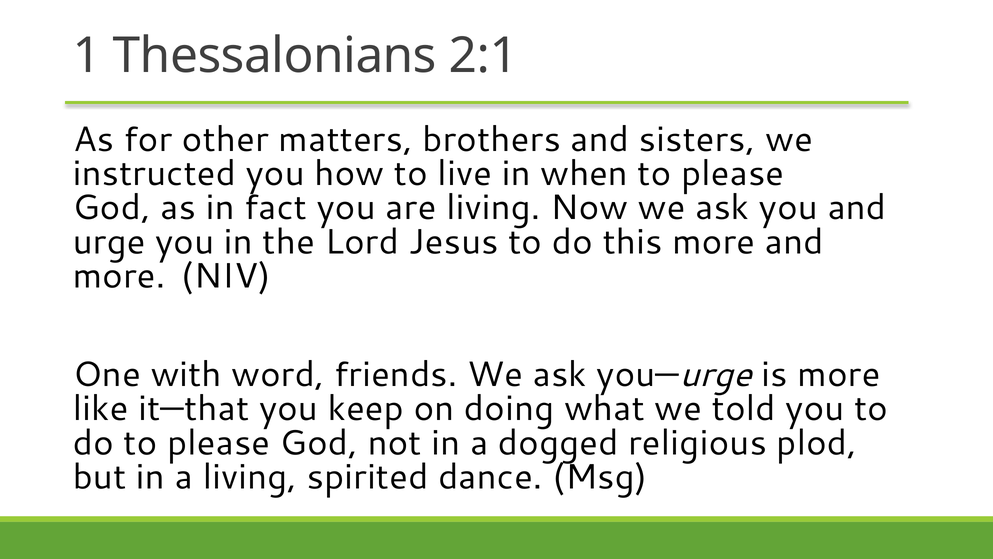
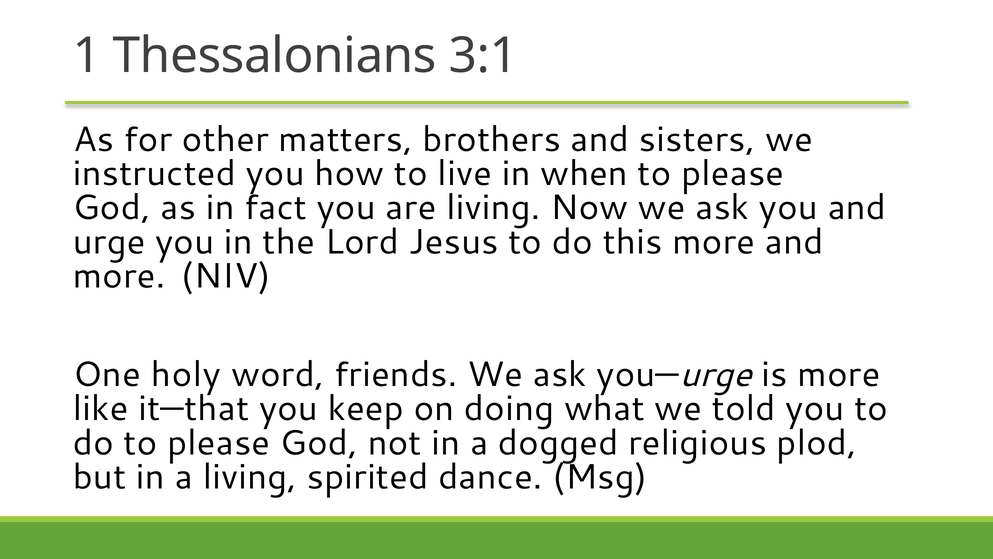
2:1: 2:1 -> 3:1
with: with -> holy
